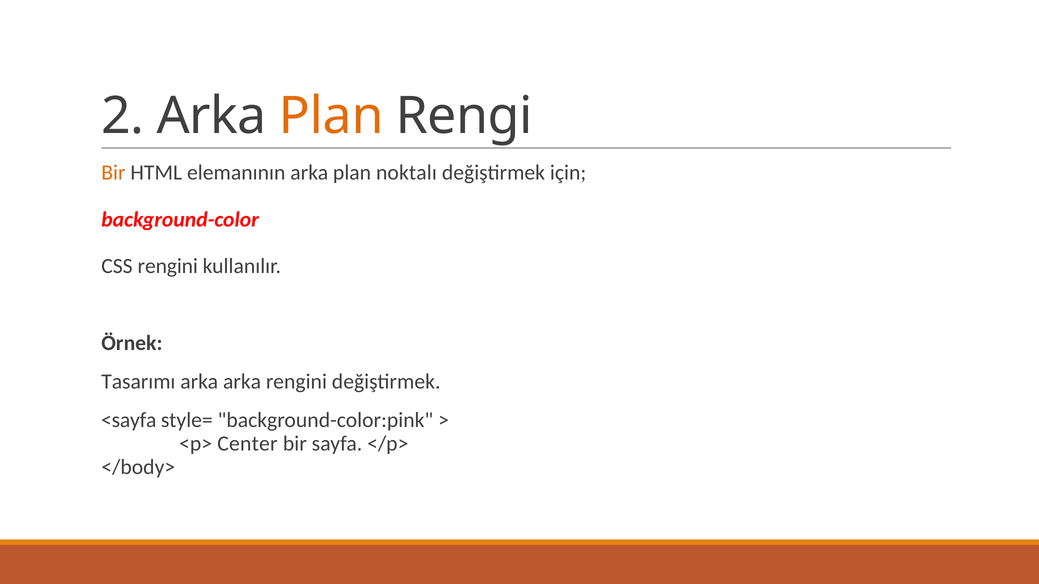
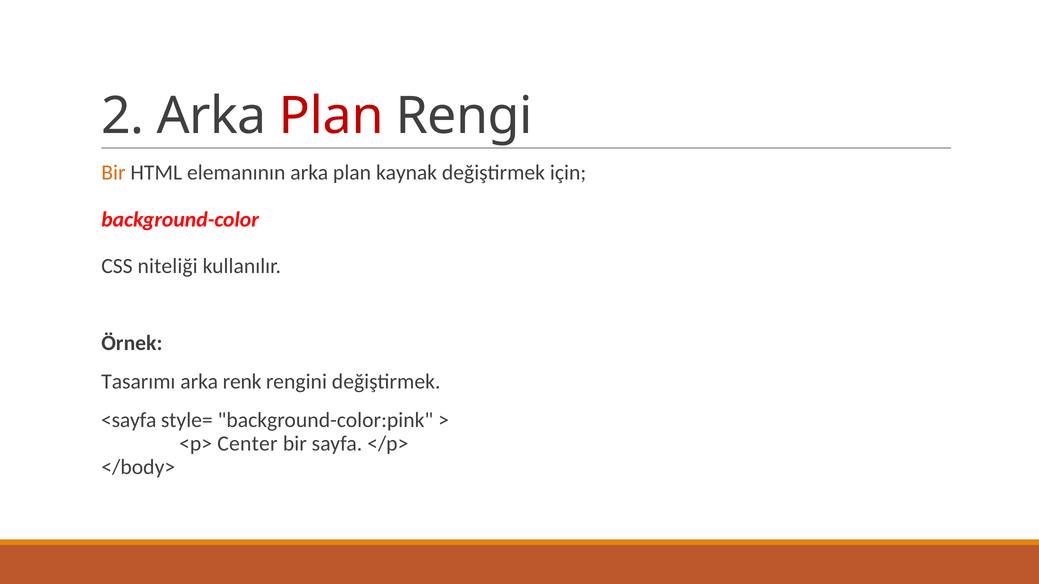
Plan at (331, 116) colour: orange -> red
noktalı: noktalı -> kaynak
CSS rengini: rengini -> niteliği
arka arka: arka -> renk
